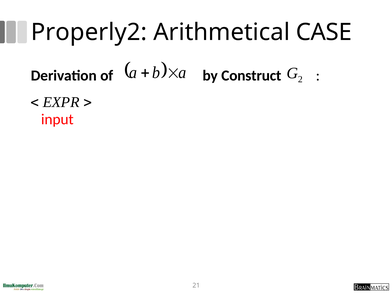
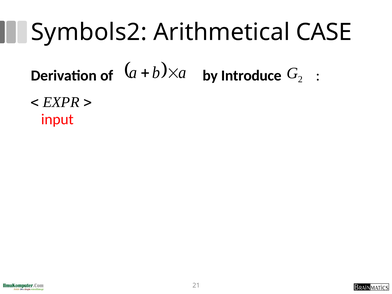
Properly2: Properly2 -> Symbols2
Construct: Construct -> Introduce
